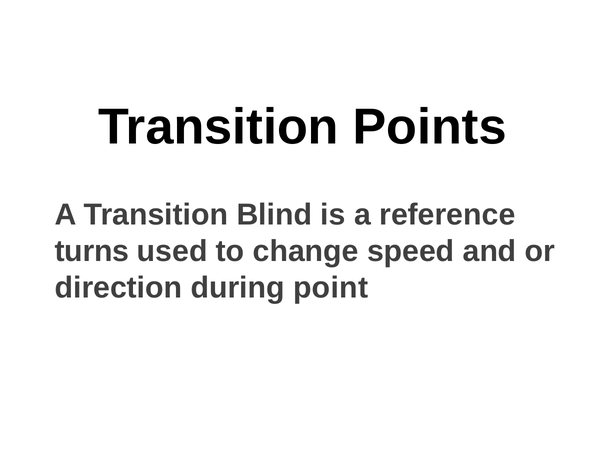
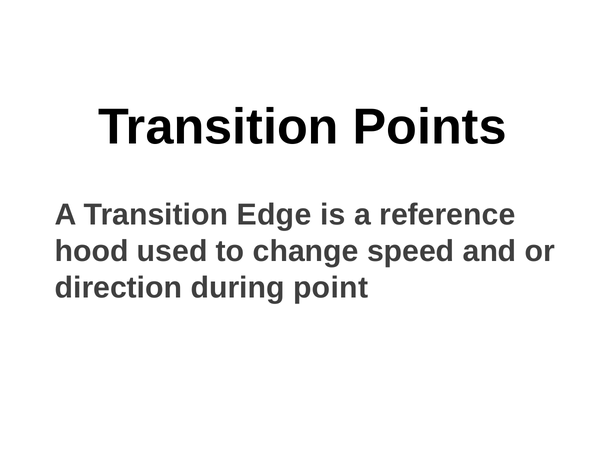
Blind: Blind -> Edge
turns: turns -> hood
